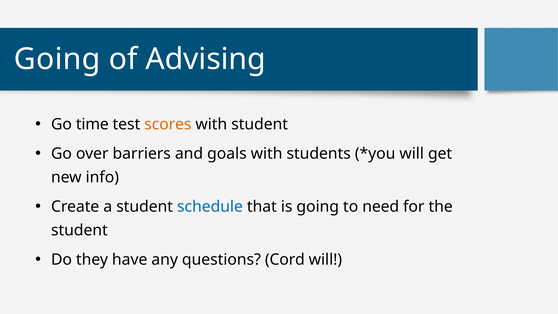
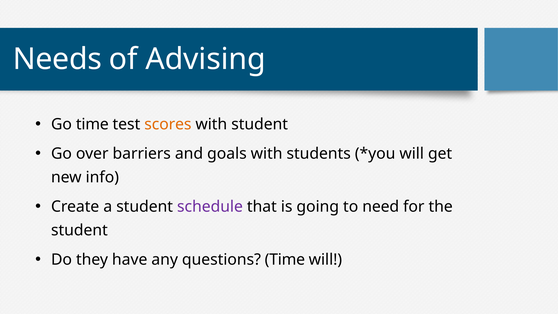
Going at (57, 59): Going -> Needs
schedule colour: blue -> purple
questions Cord: Cord -> Time
